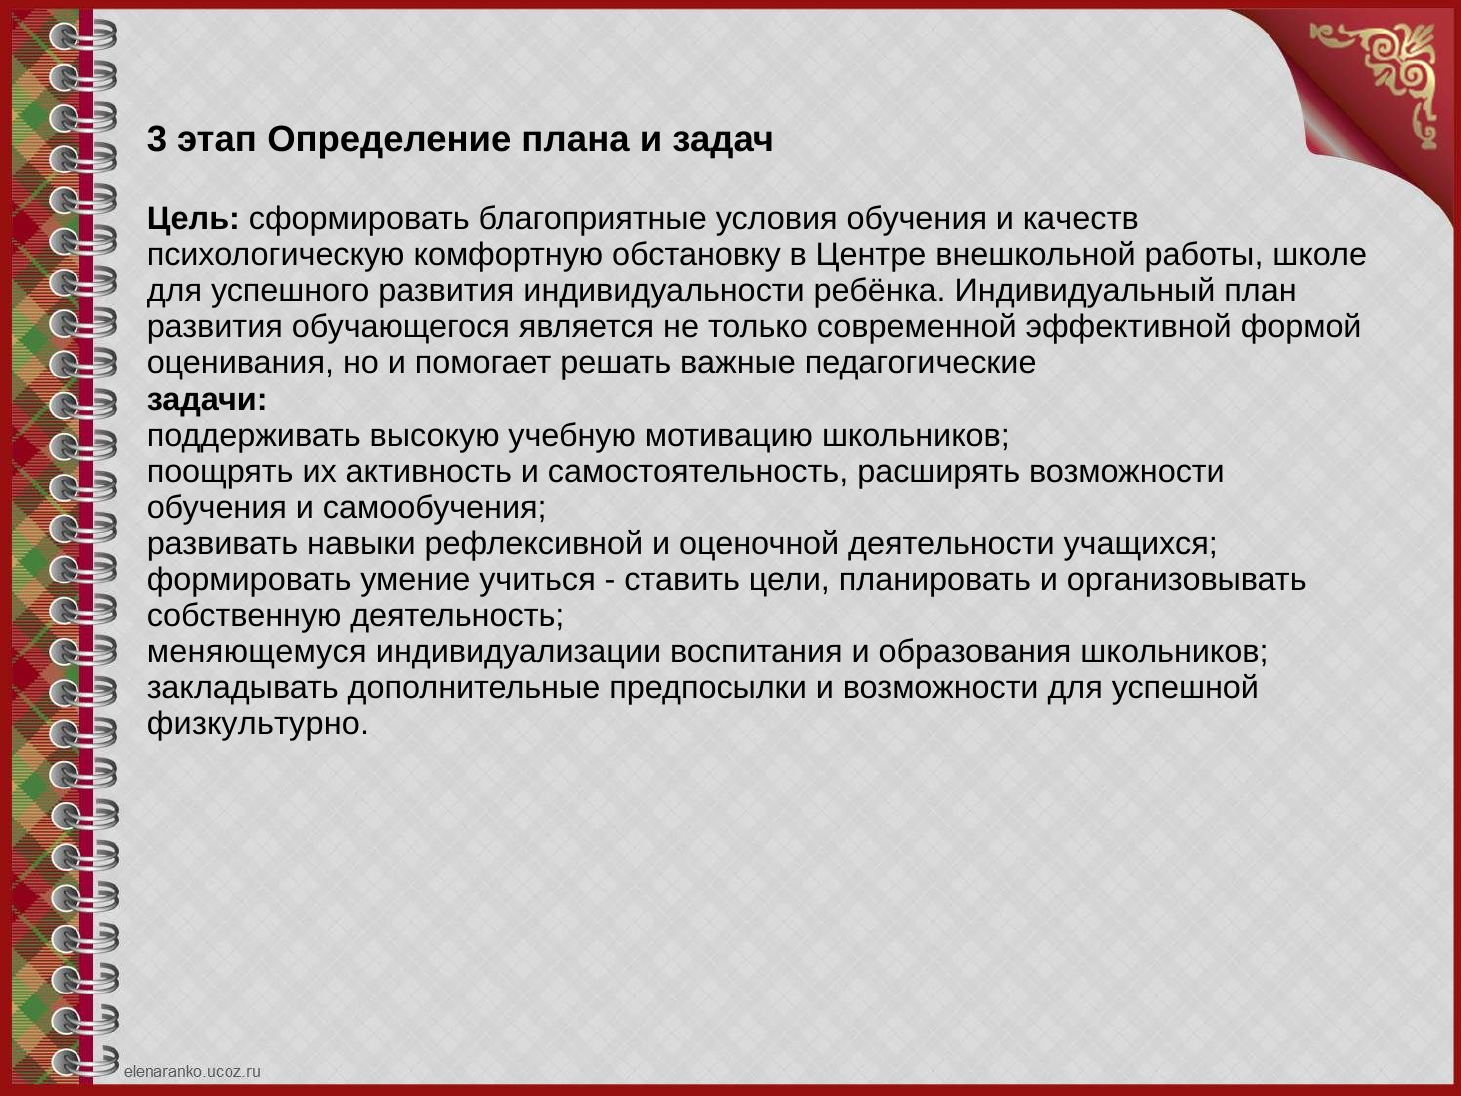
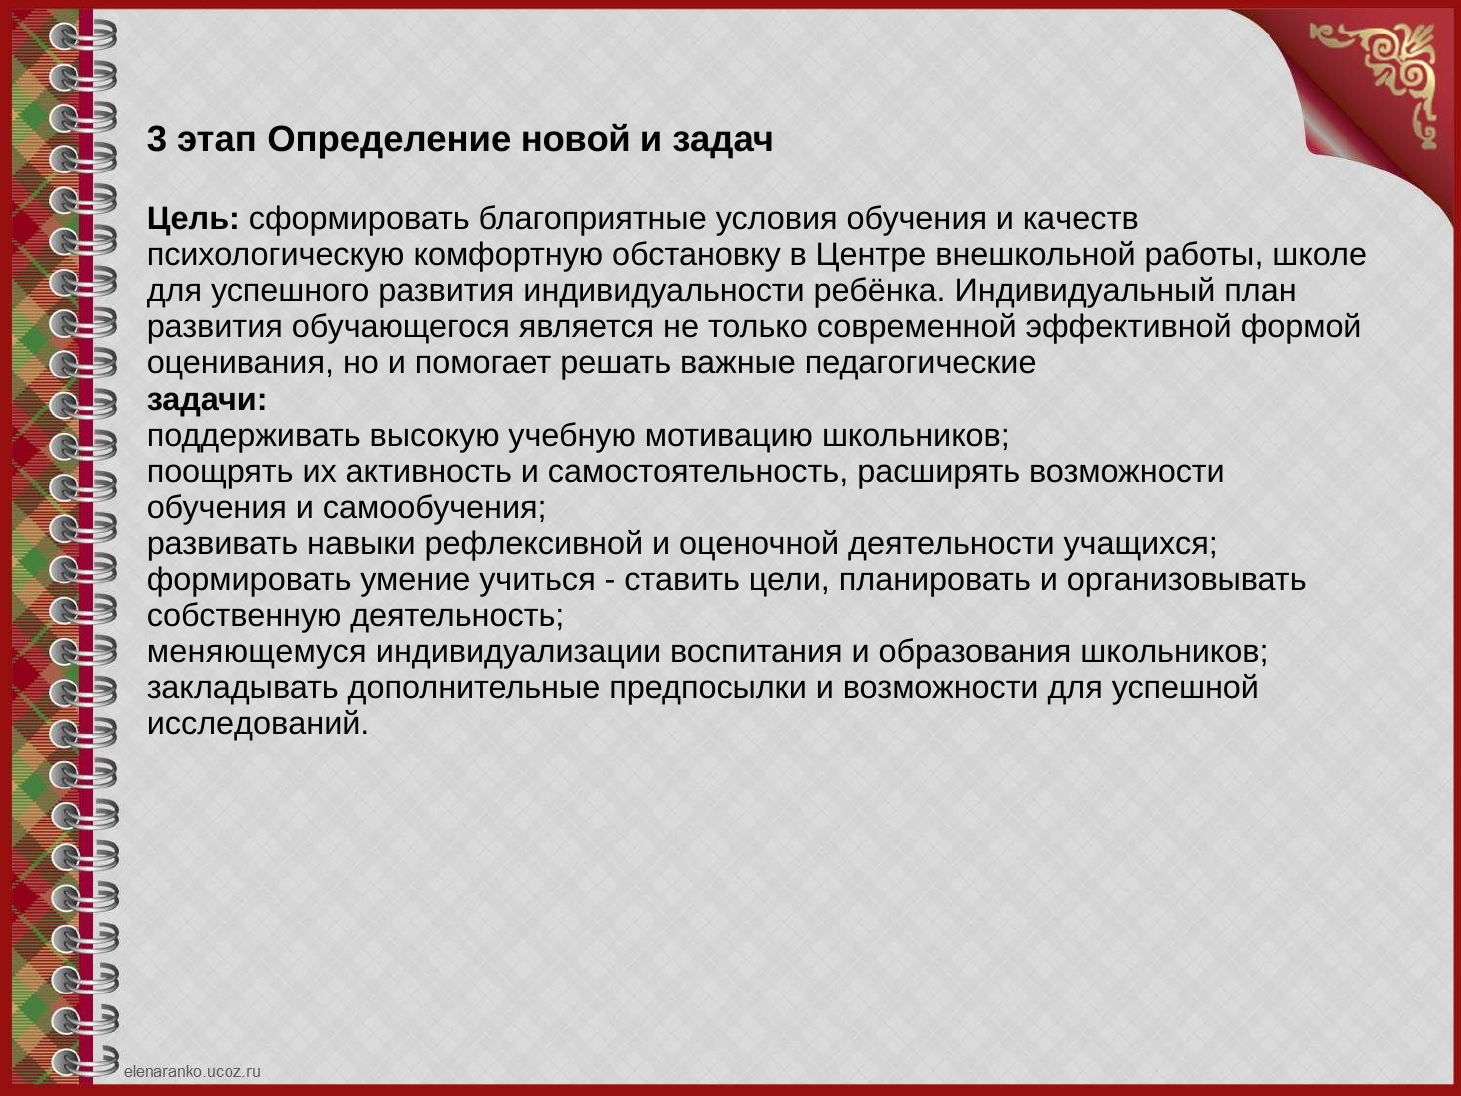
плана: плана -> новой
физкультурно: физкультурно -> исследований
